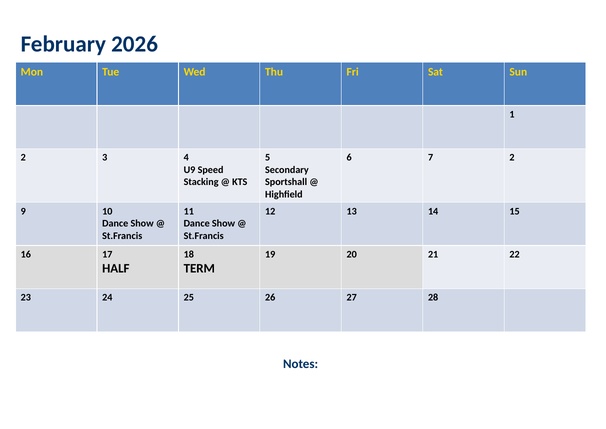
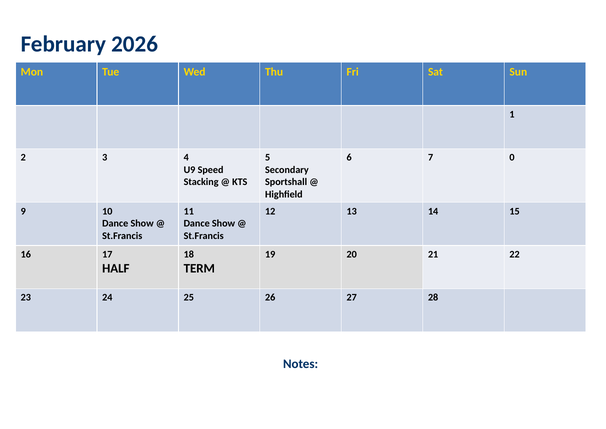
7 2: 2 -> 0
